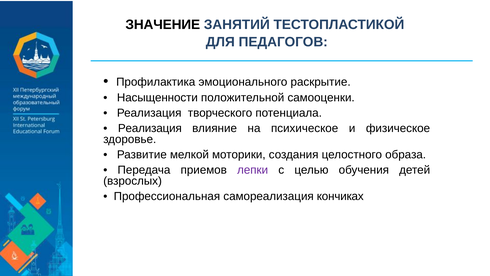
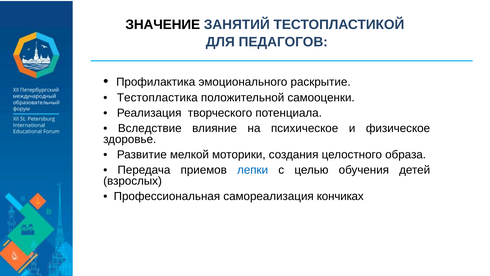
Насыщенности: Насыщенности -> Тестопластика
Реализация at (150, 128): Реализация -> Вследствие
лепки colour: purple -> blue
